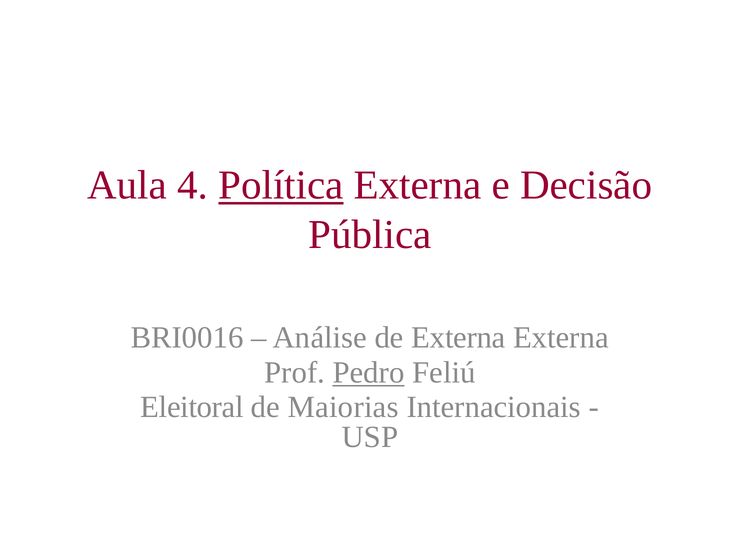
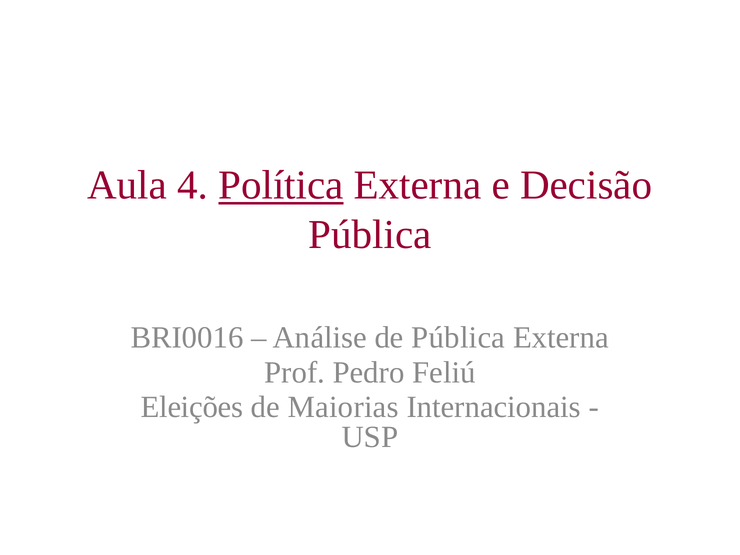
de Externa: Externa -> Pública
Pedro underline: present -> none
Eleitoral: Eleitoral -> Eleições
